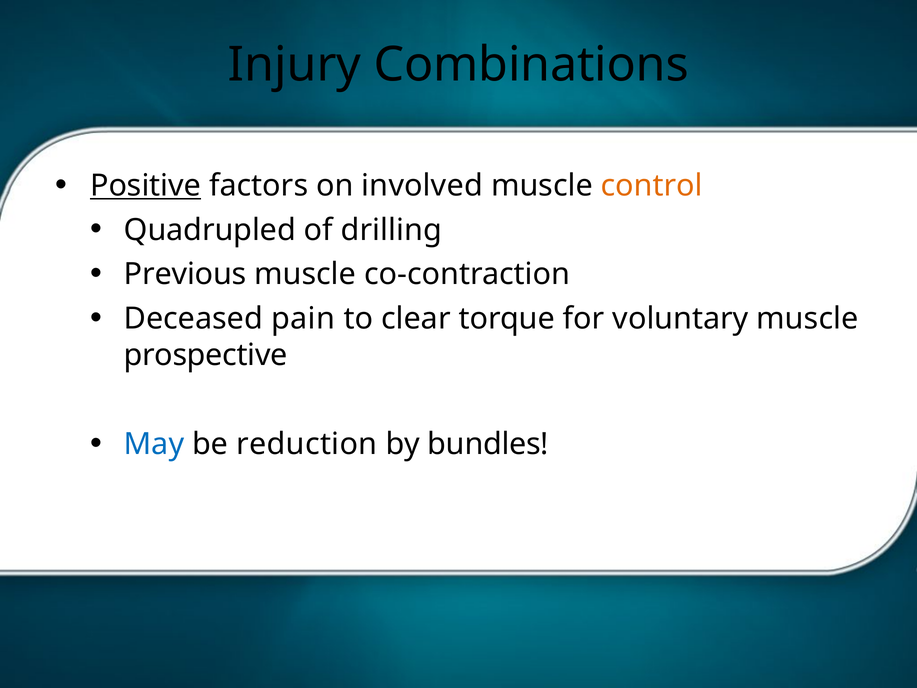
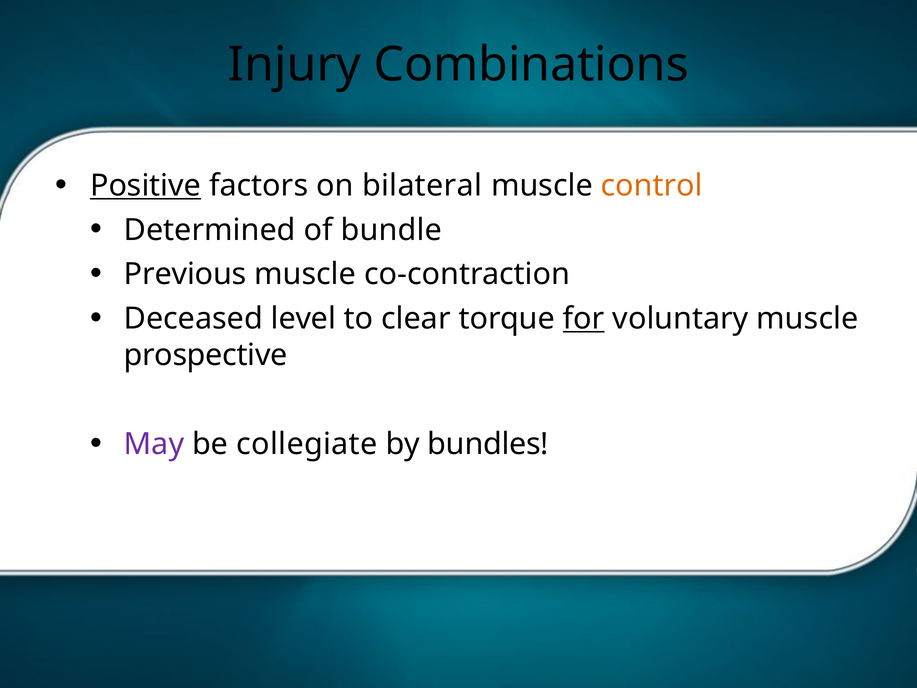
involved: involved -> bilateral
Quadrupled: Quadrupled -> Determined
drilling: drilling -> bundle
pain: pain -> level
for underline: none -> present
May colour: blue -> purple
reduction: reduction -> collegiate
